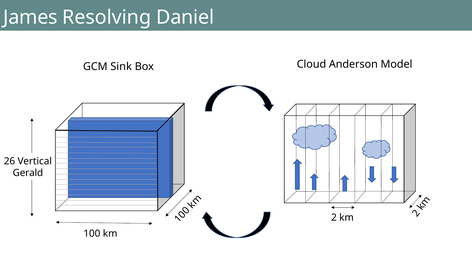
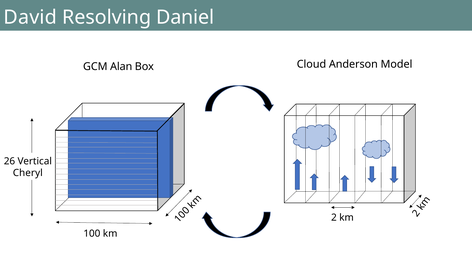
James: James -> David
Sink: Sink -> Alan
Gerald: Gerald -> Cheryl
